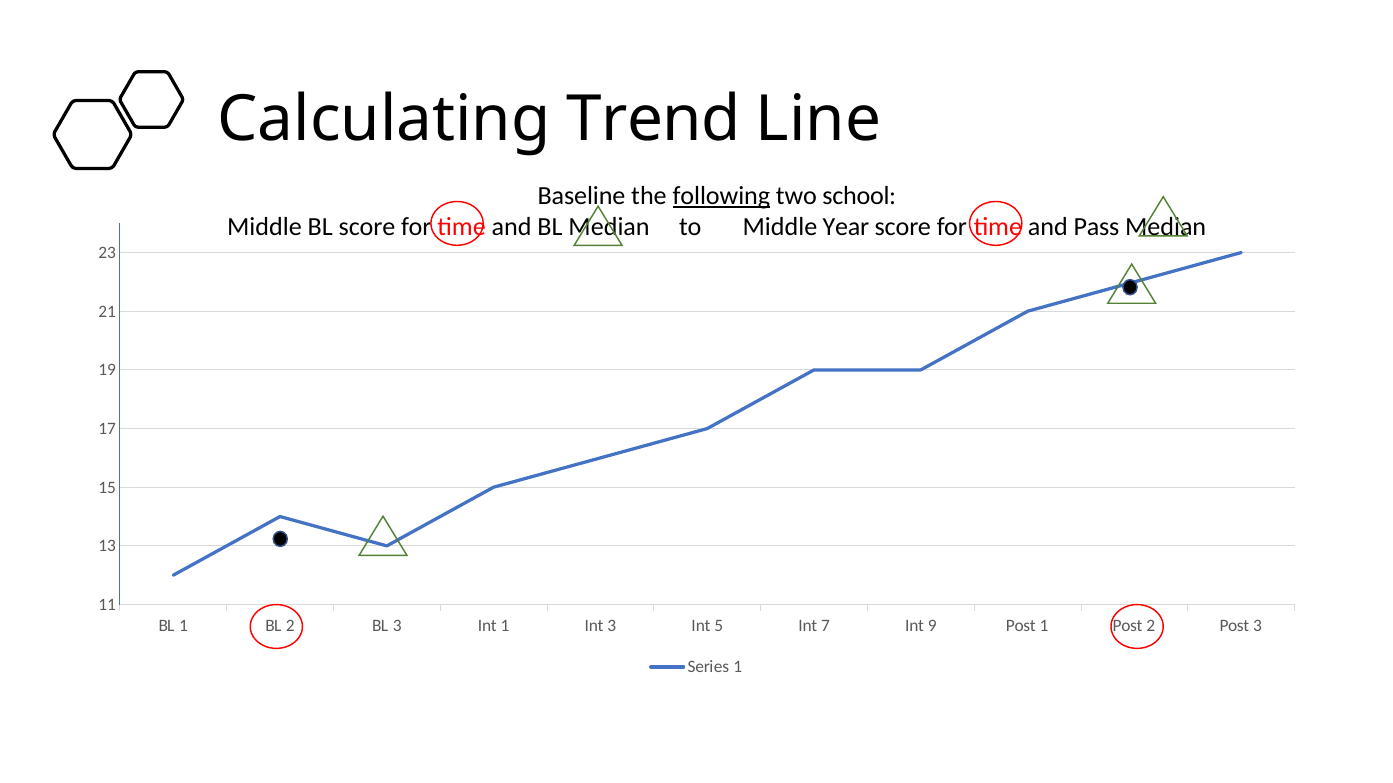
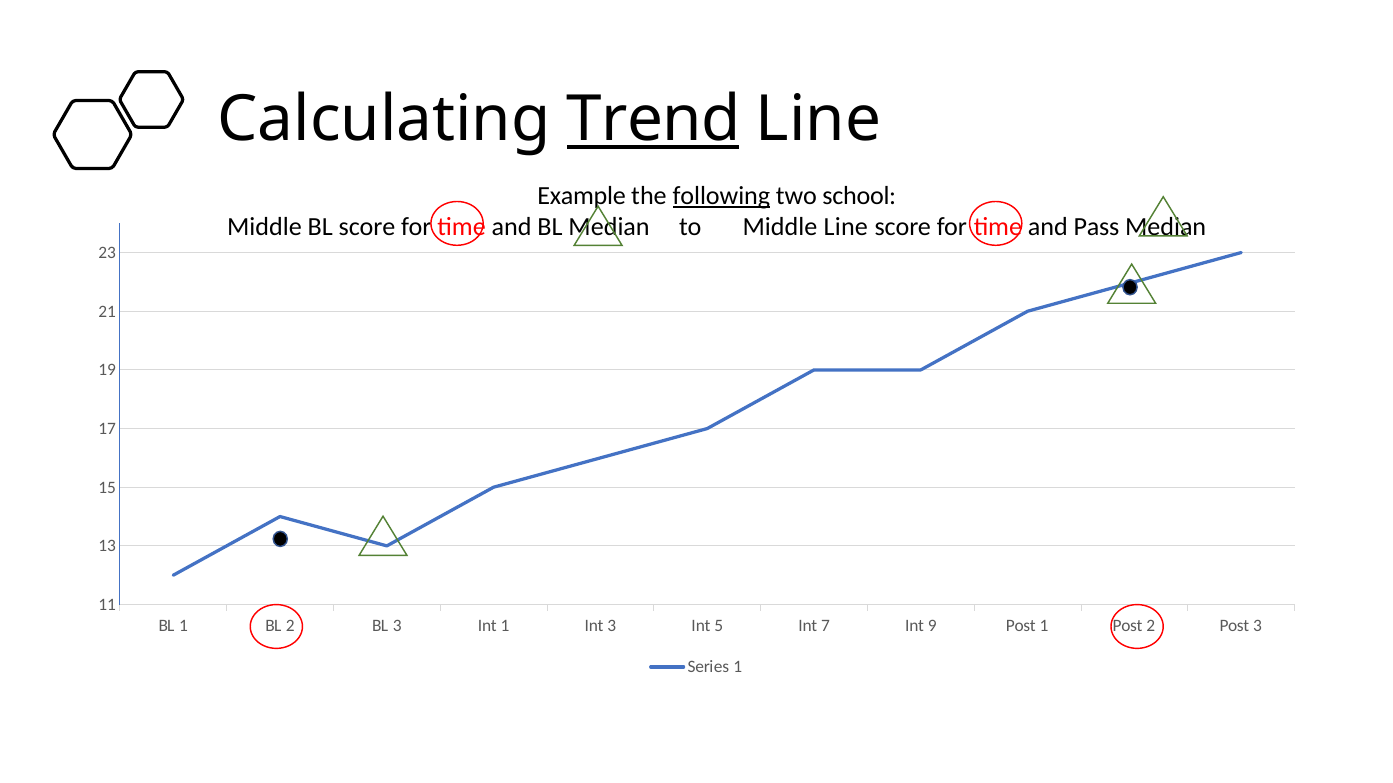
Trend underline: none -> present
Baseline: Baseline -> Example
Middle Year: Year -> Line
